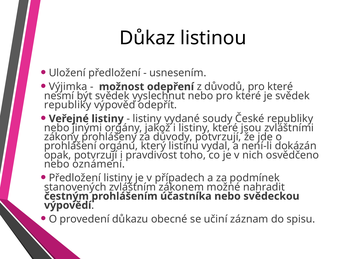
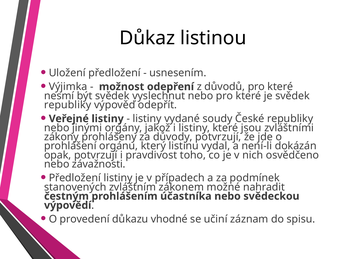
oznámení: oznámení -> závažnosti
obecné: obecné -> vhodné
